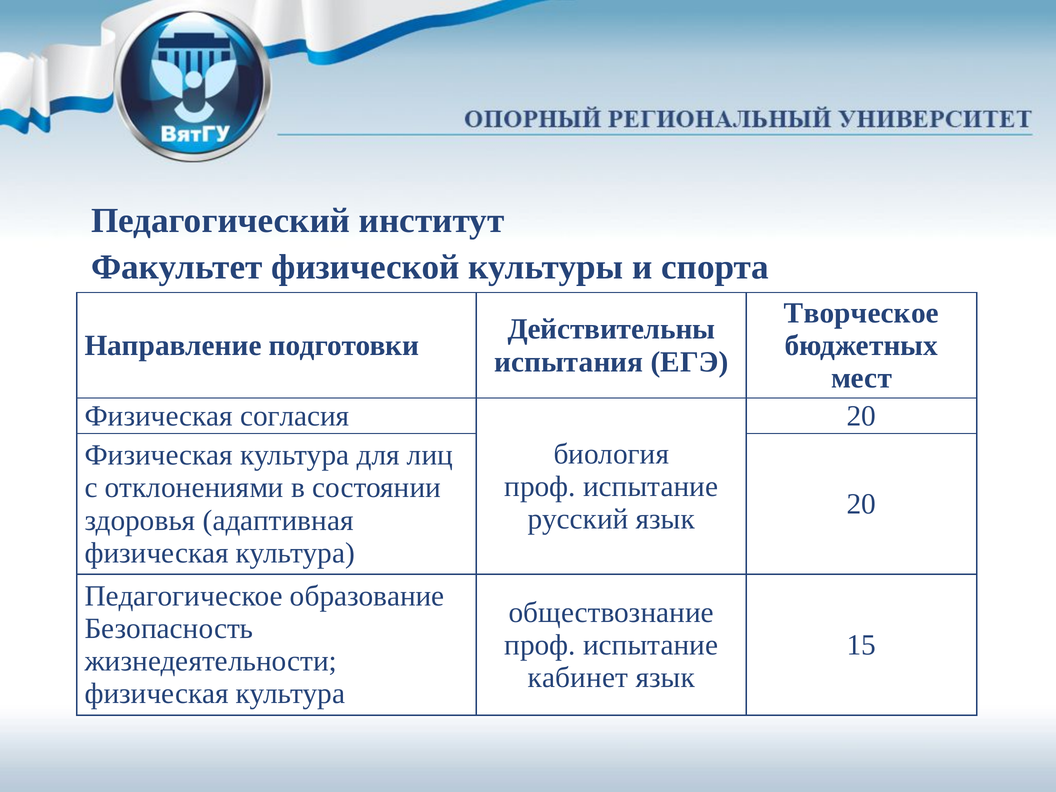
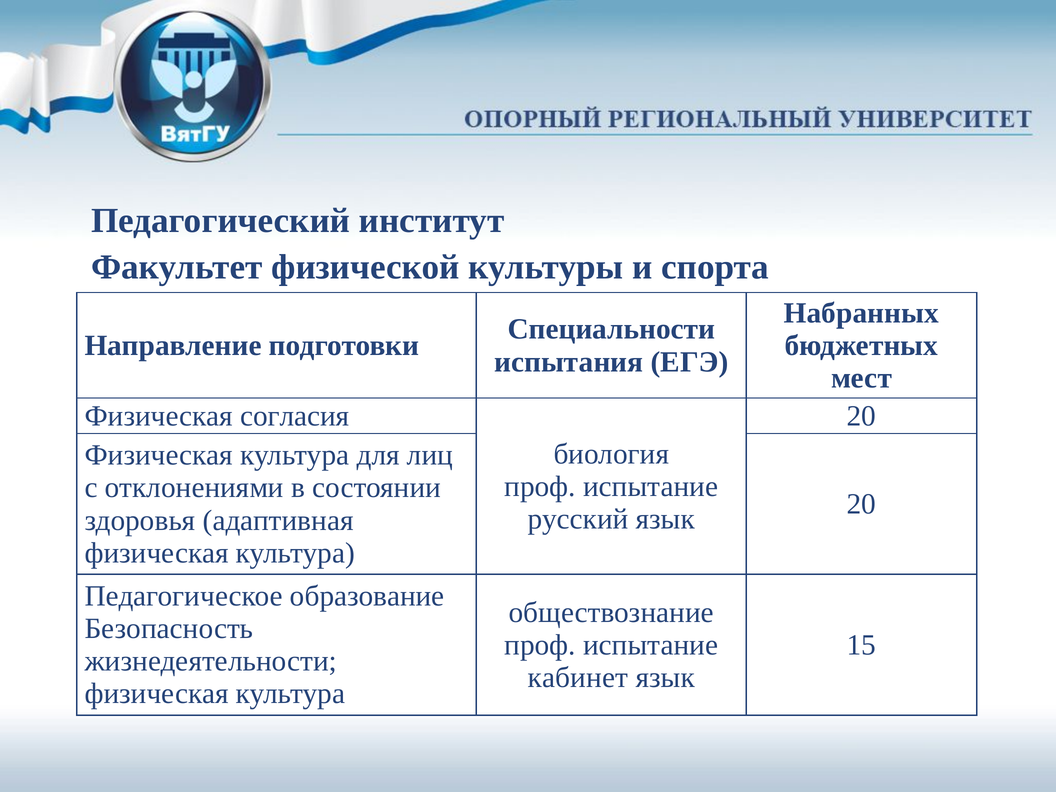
Творческое: Творческое -> Набранных
Действительны: Действительны -> Специальности
